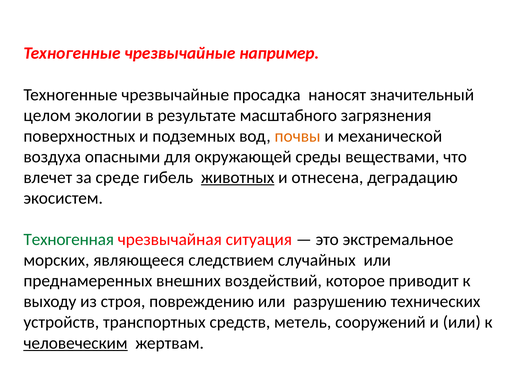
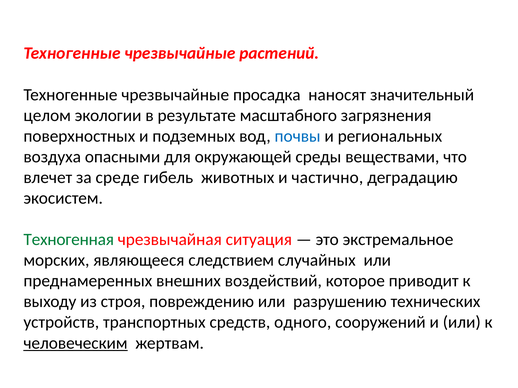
например: например -> растений
почвы colour: orange -> blue
механической: механической -> региональных
животных underline: present -> none
отнесена: отнесена -> частично
метель: метель -> одного
